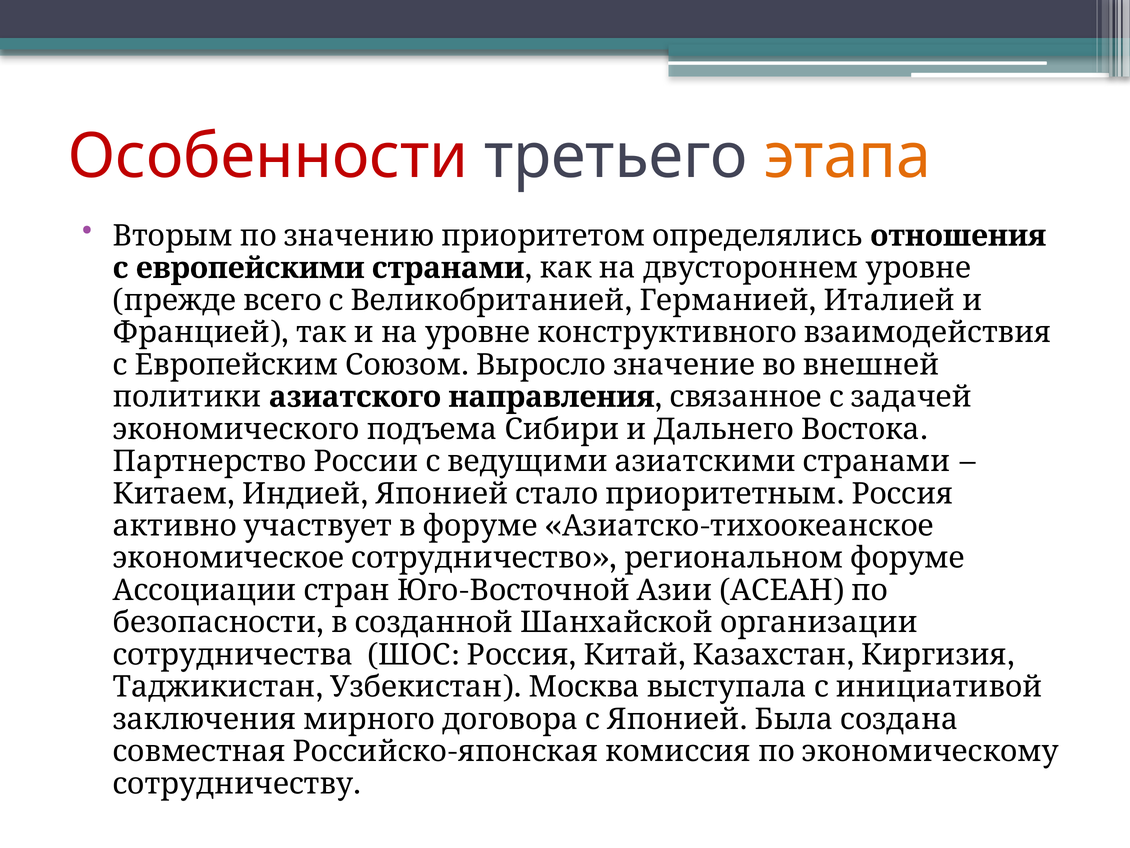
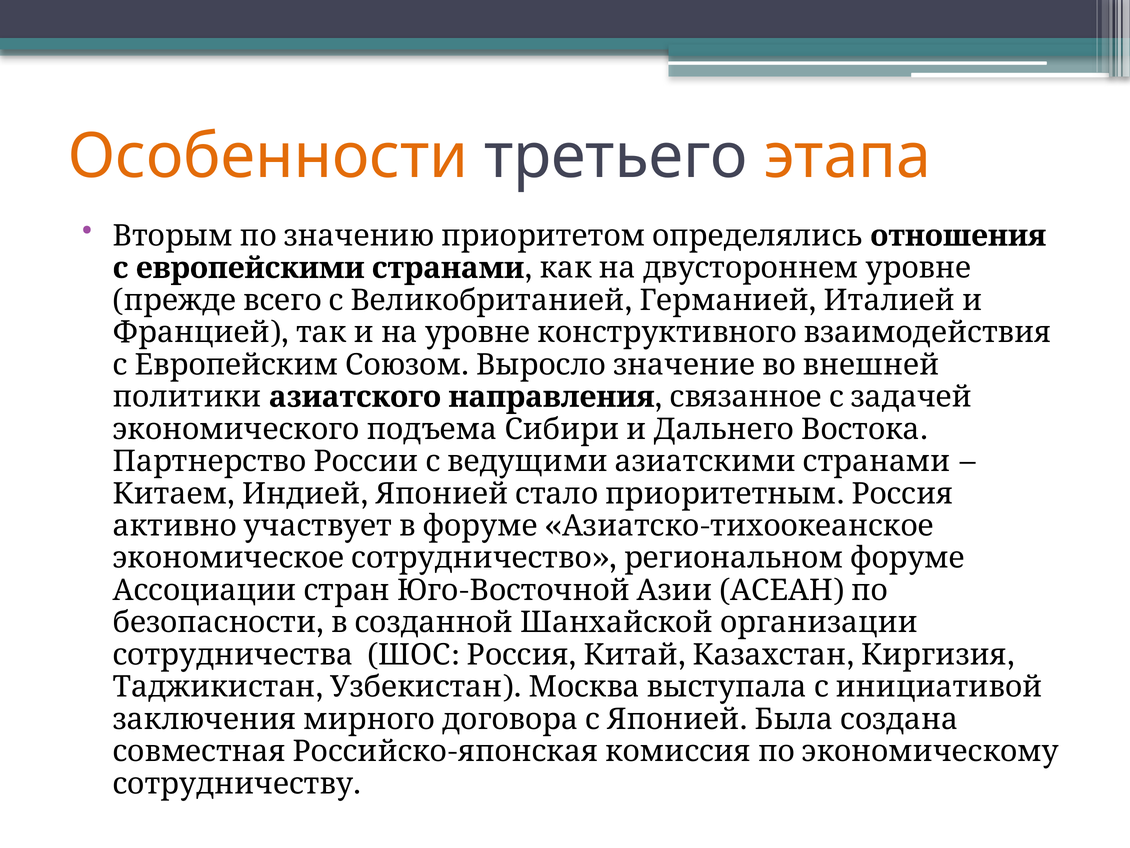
Особенности colour: red -> orange
